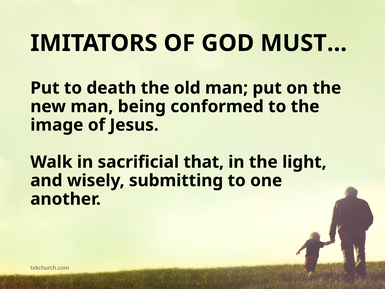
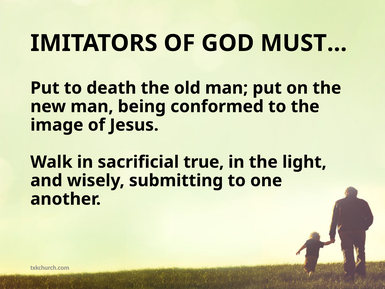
that: that -> true
